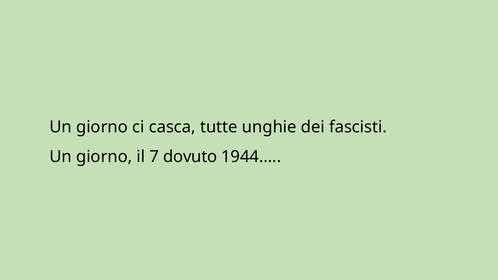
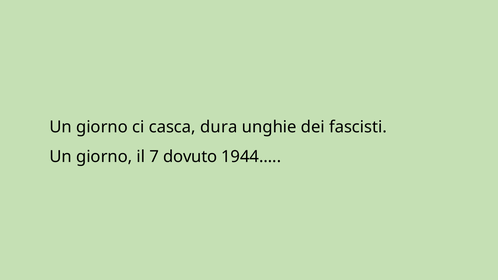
tutte: tutte -> dura
